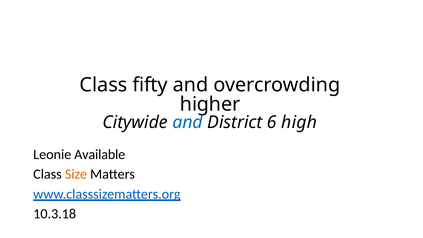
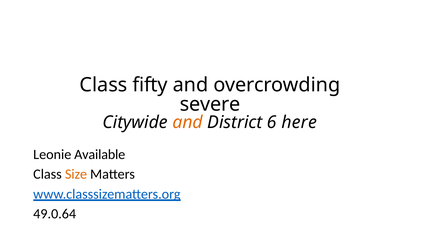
higher: higher -> severe
and at (188, 122) colour: blue -> orange
high: high -> here
10.3.18: 10.3.18 -> 49.0.64
